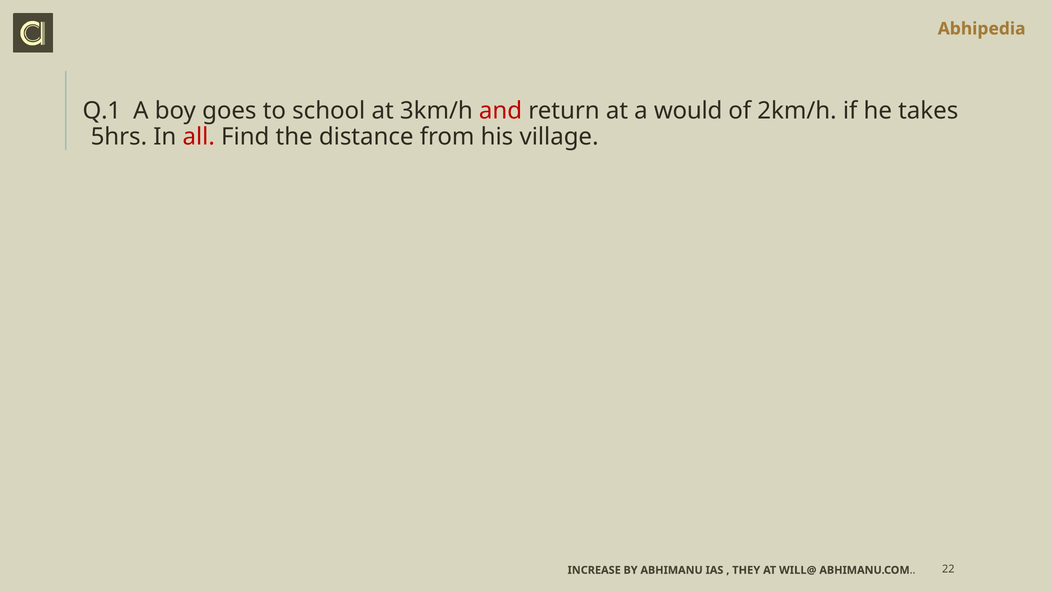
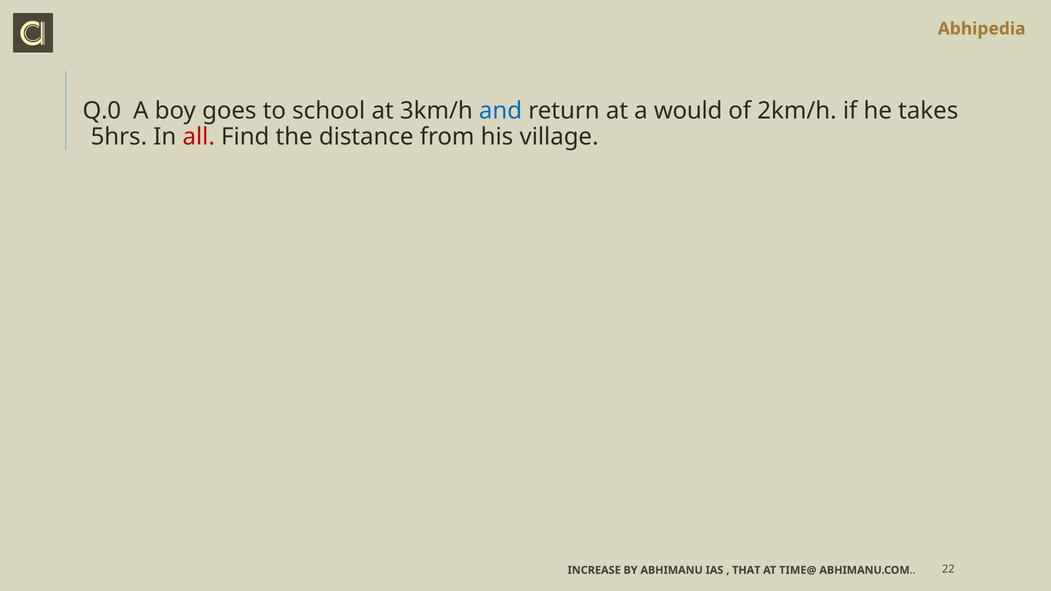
Q.1: Q.1 -> Q.0
and colour: red -> blue
THEY: THEY -> THAT
WILL@: WILL@ -> TIME@
